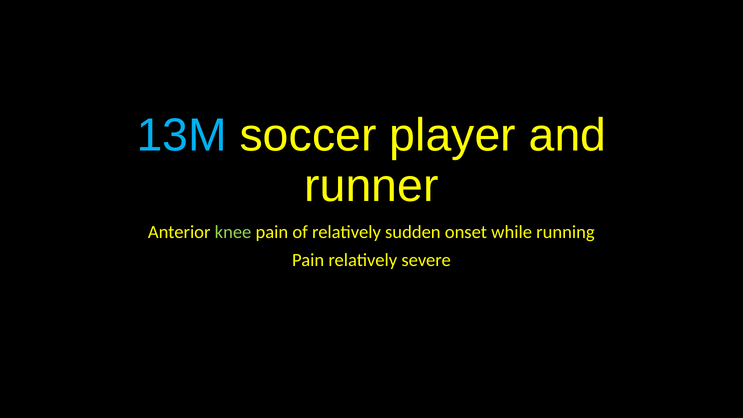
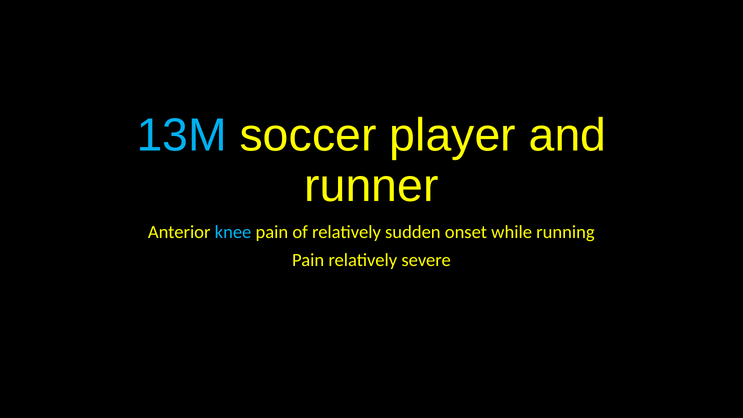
knee colour: light green -> light blue
